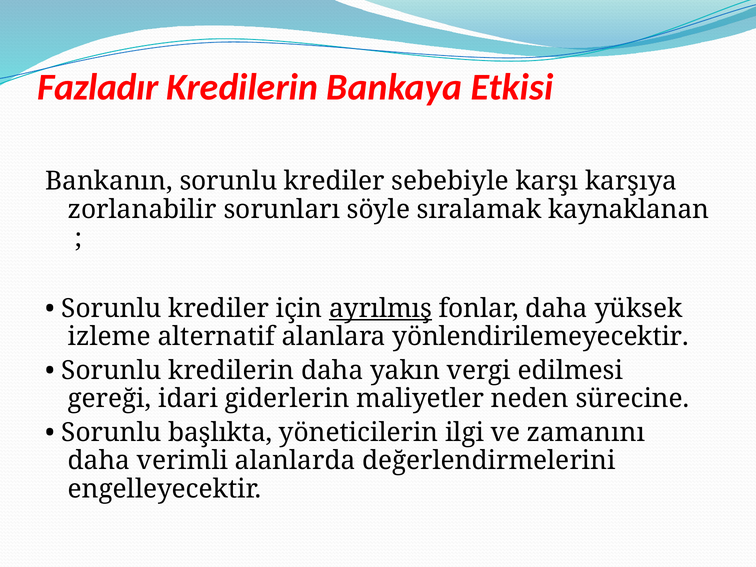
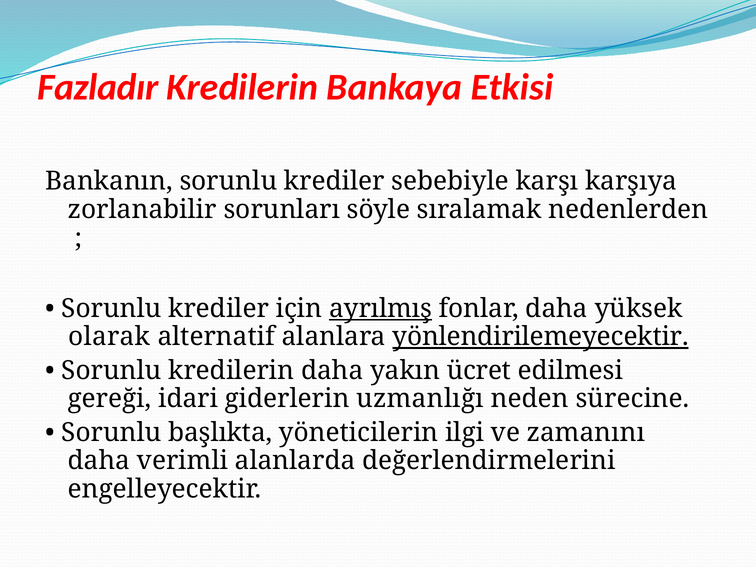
kaynaklanan: kaynaklanan -> nedenlerden
izleme: izleme -> olarak
yönlendirilemeyecektir underline: none -> present
vergi: vergi -> ücret
maliyetler: maliyetler -> uzmanlığı
